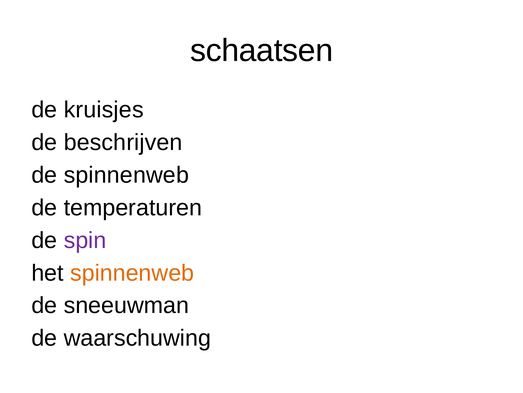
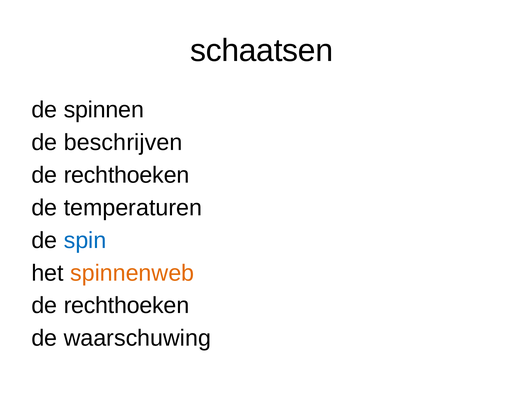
kruisjes: kruisjes -> spinnen
spinnenweb at (126, 175): spinnenweb -> rechthoeken
spin colour: purple -> blue
sneeuwman at (126, 305): sneeuwman -> rechthoeken
